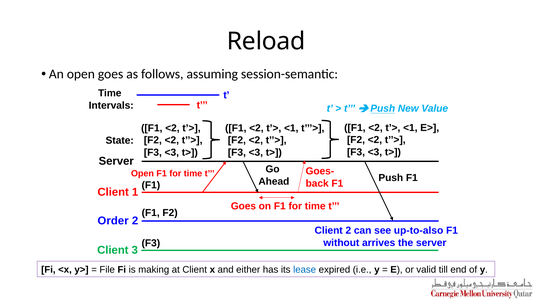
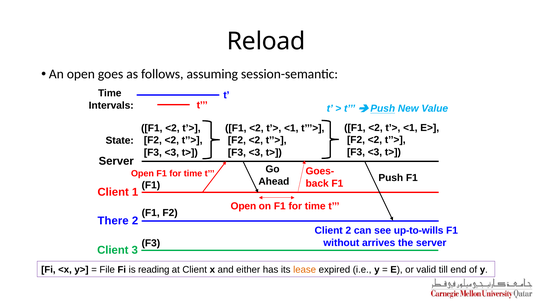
Goes at (243, 206): Goes -> Open
Order: Order -> There
up-to-also: up-to-also -> up-to-wills
making: making -> reading
lease colour: blue -> orange
